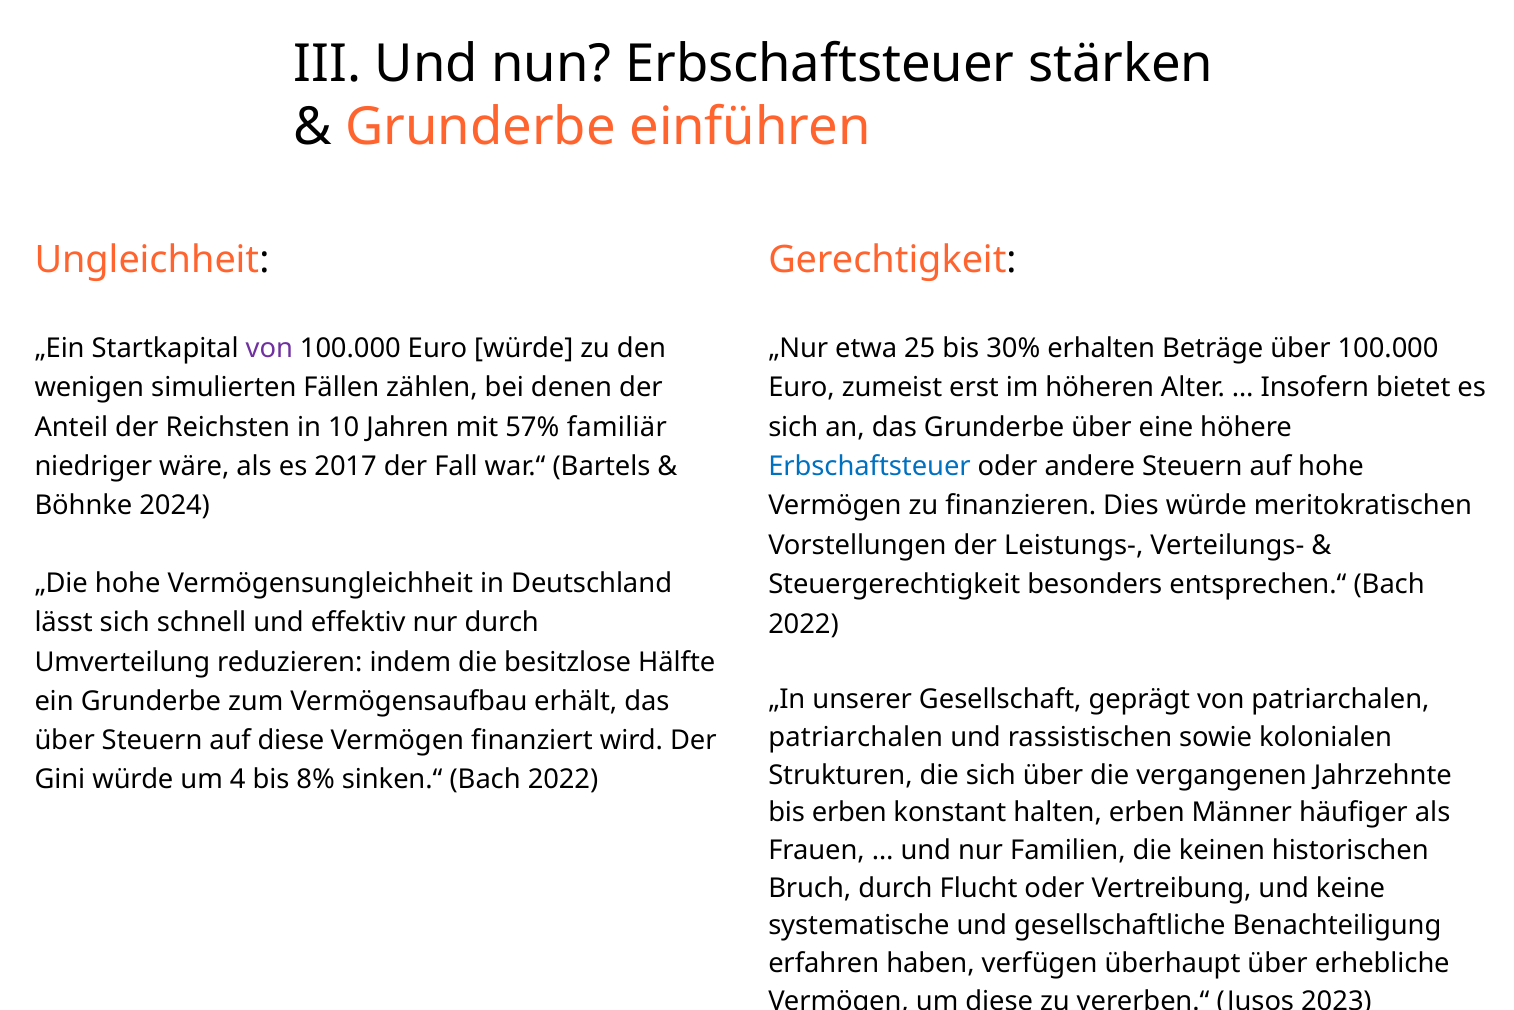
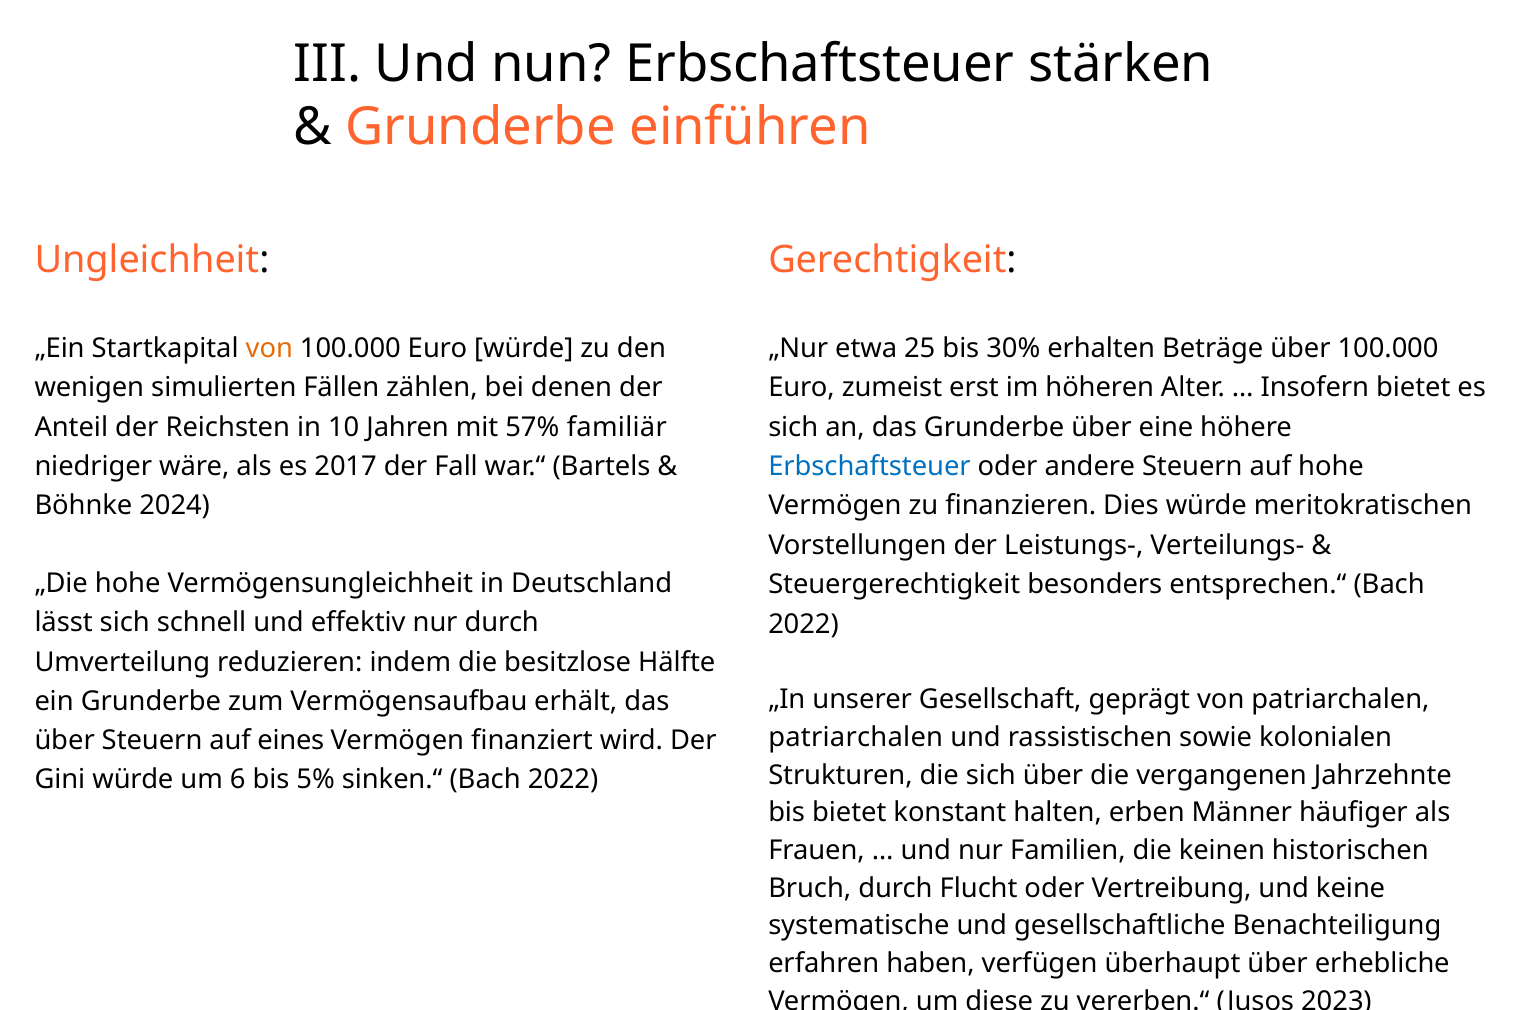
von at (269, 349) colour: purple -> orange
auf diese: diese -> eines
4: 4 -> 6
8%: 8% -> 5%
bis erben: erben -> bietet
